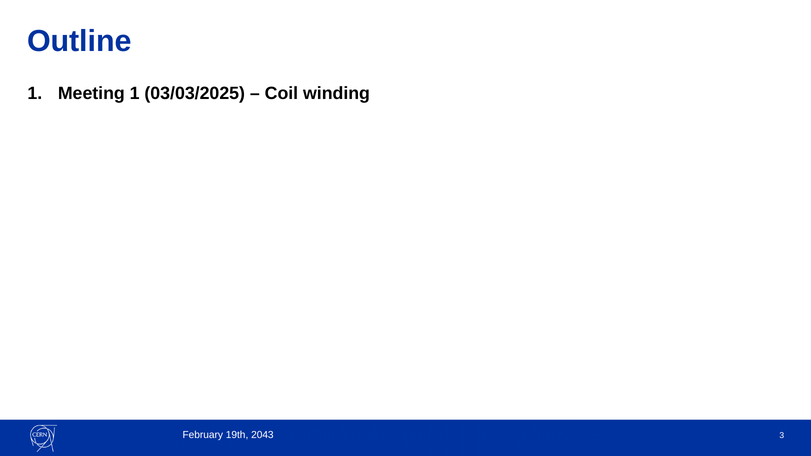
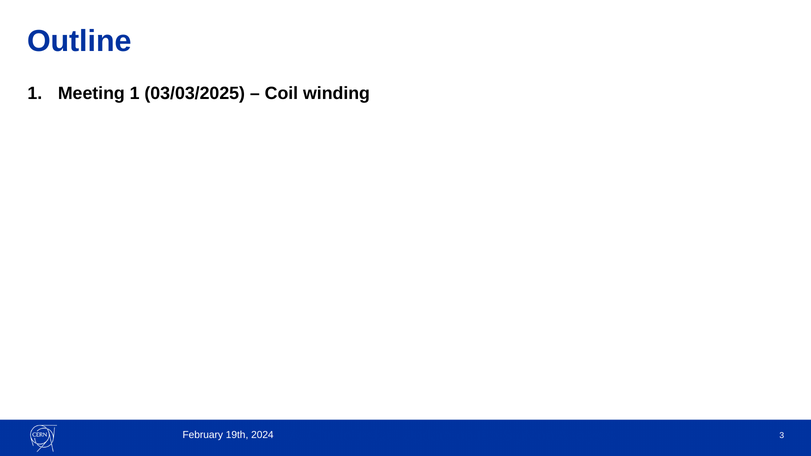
2043: 2043 -> 2024
